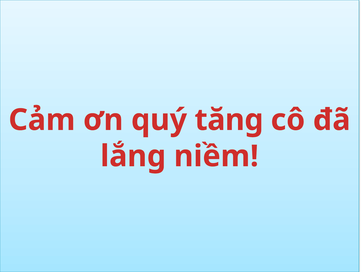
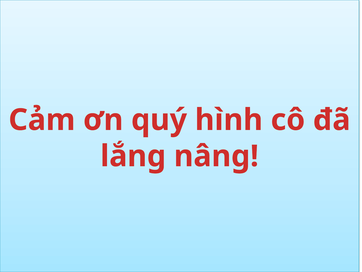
tăng: tăng -> hình
niềm: niềm -> nâng
